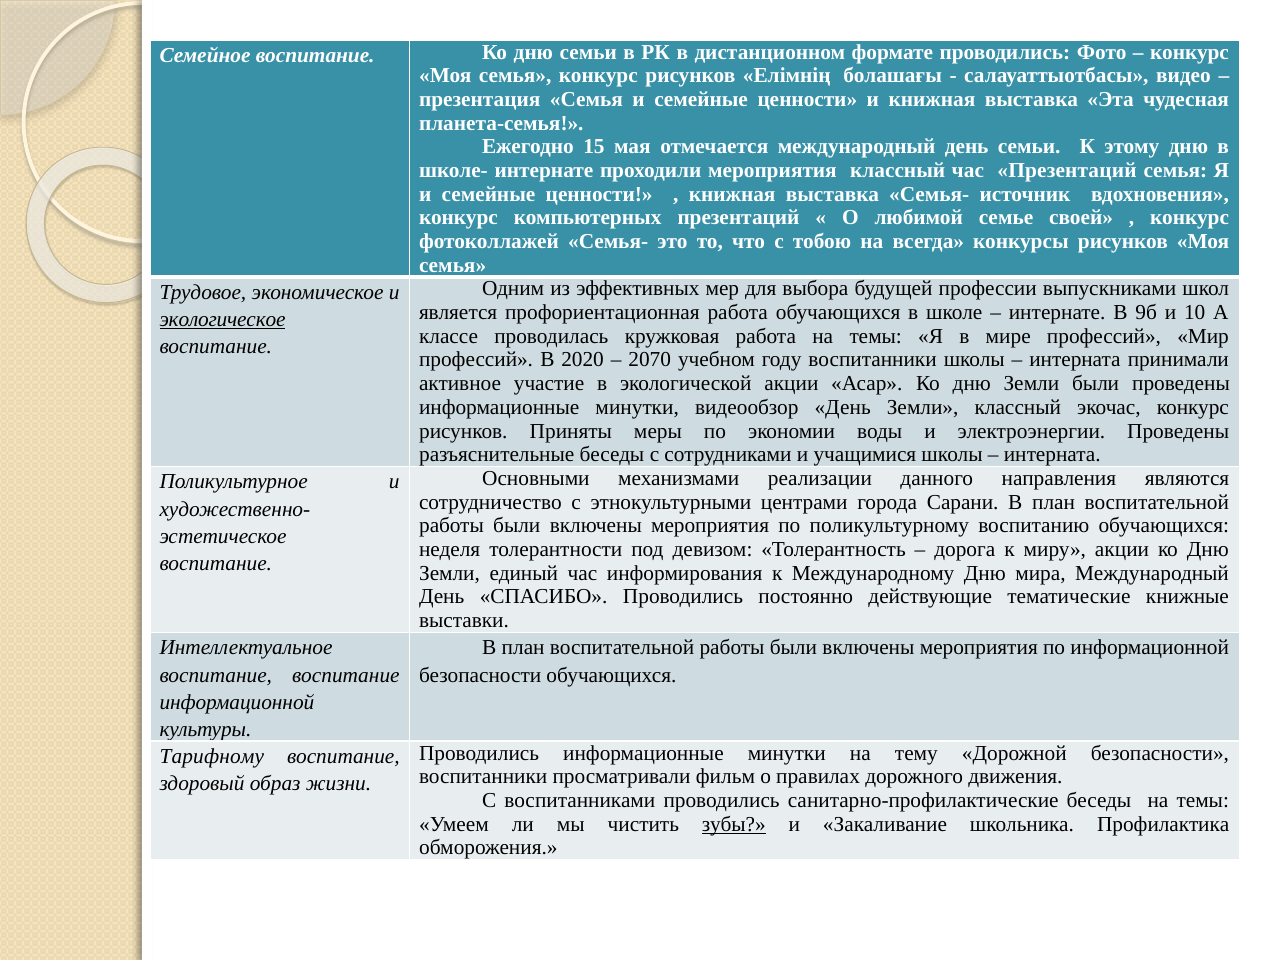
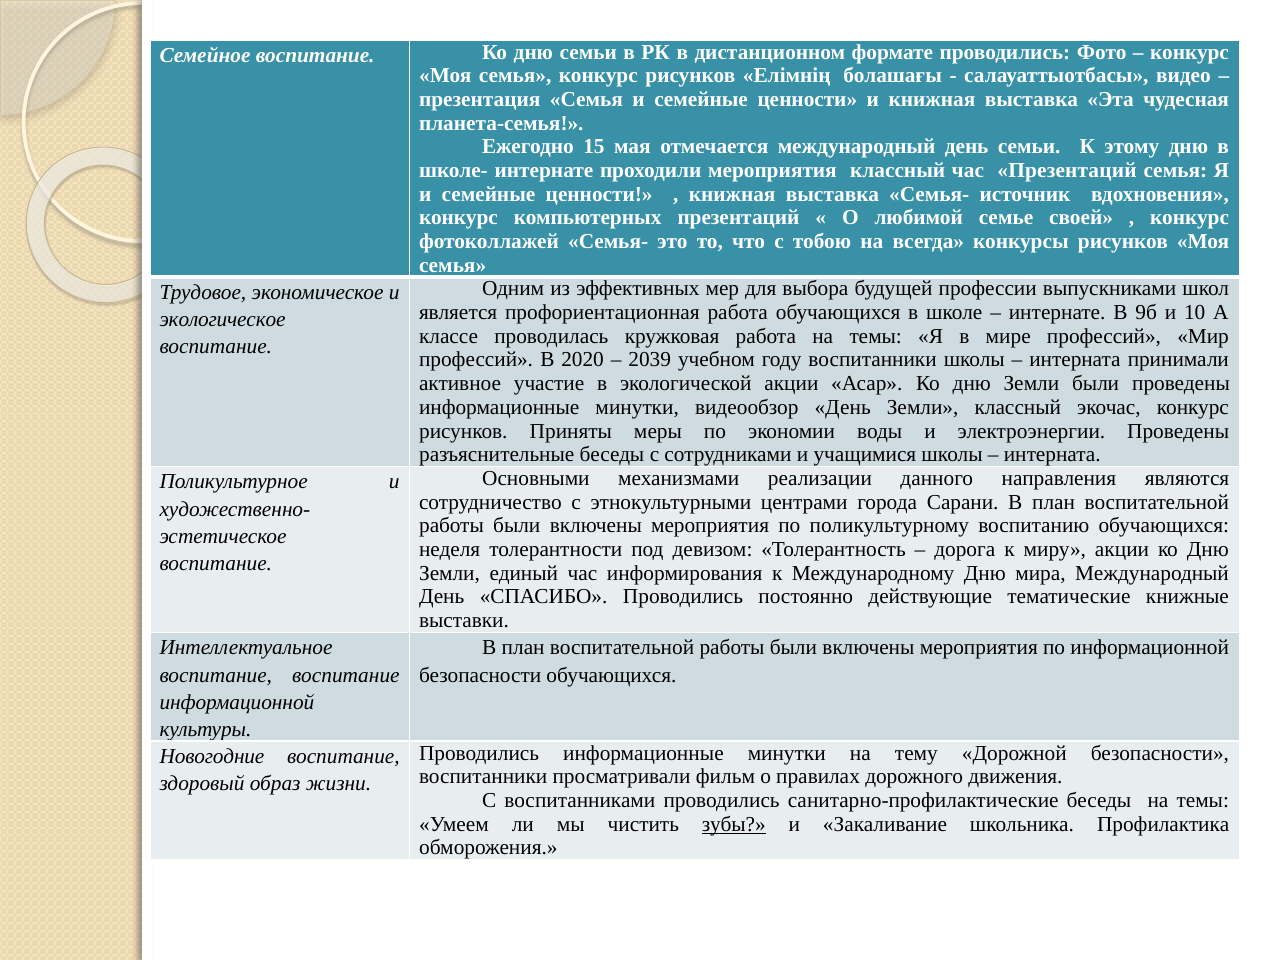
экологическое underline: present -> none
2070: 2070 -> 2039
Тарифному: Тарифному -> Новогодние
